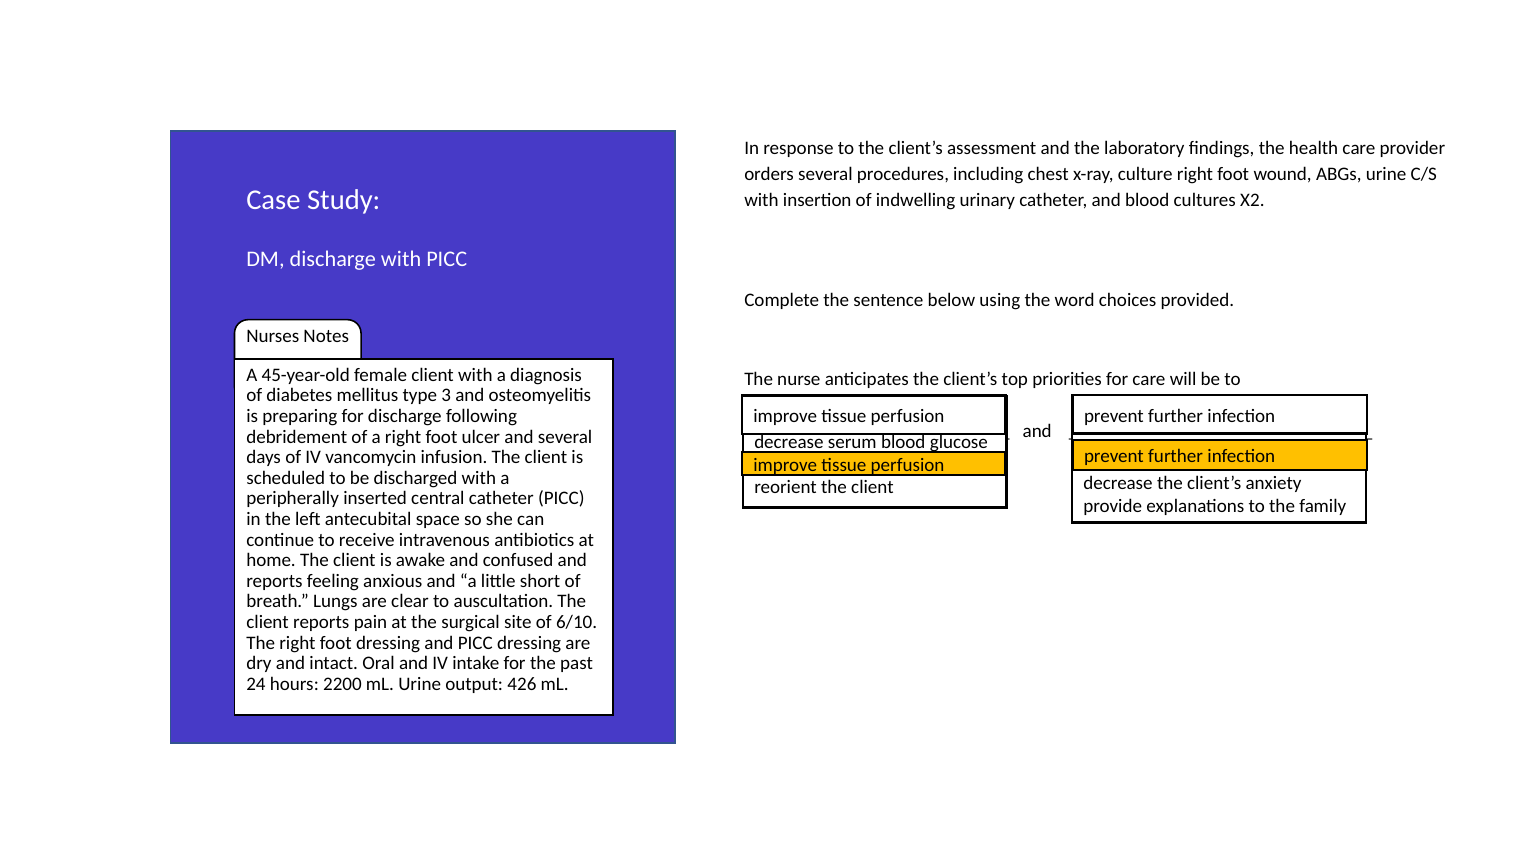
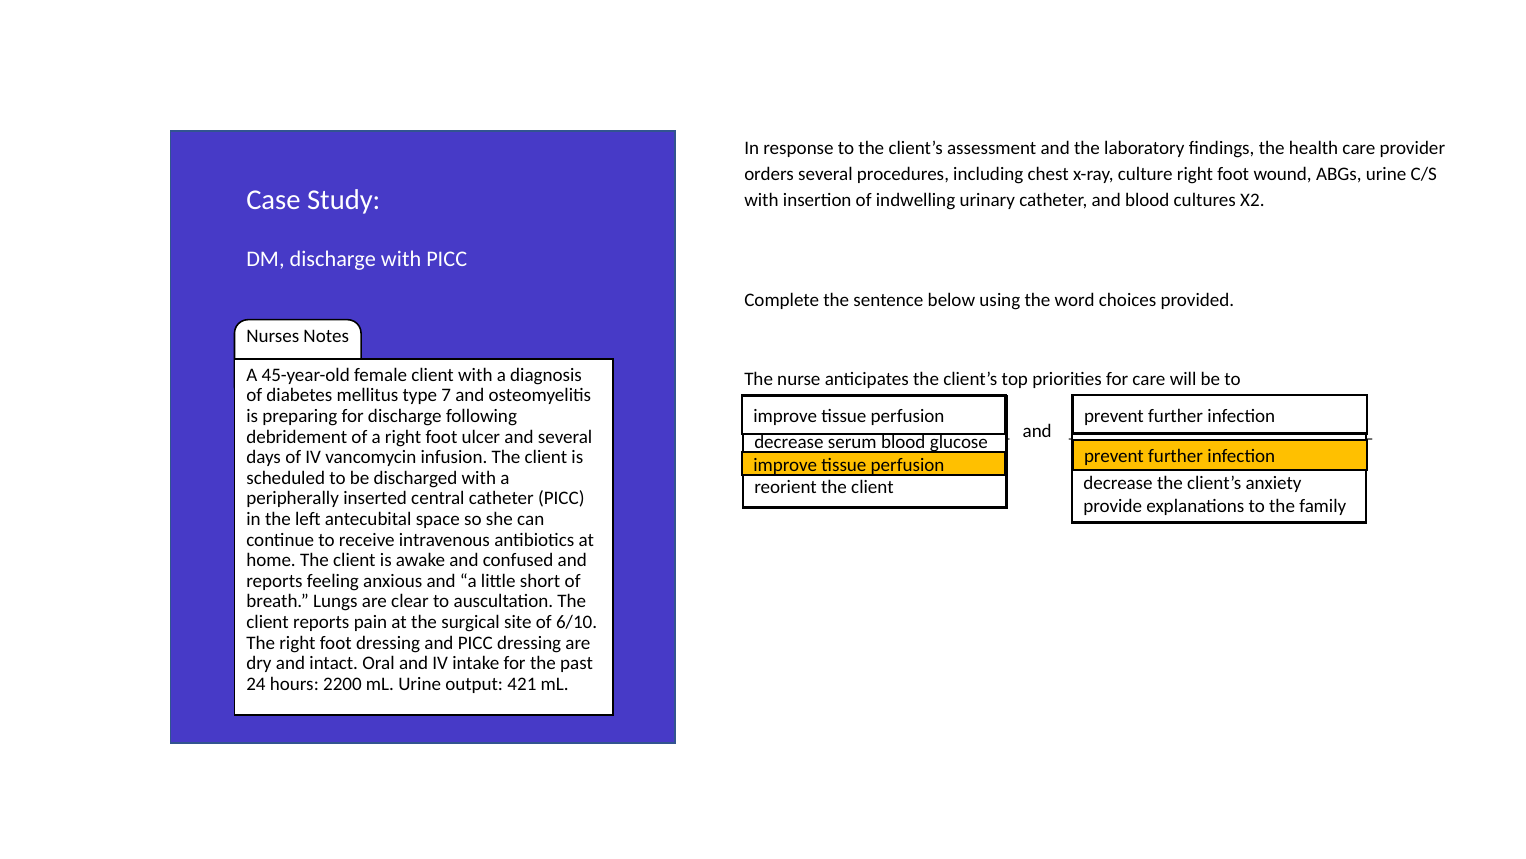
3: 3 -> 7
426: 426 -> 421
